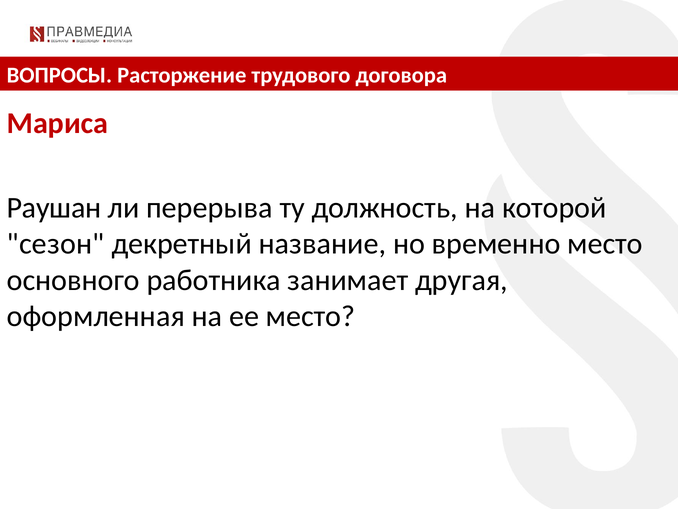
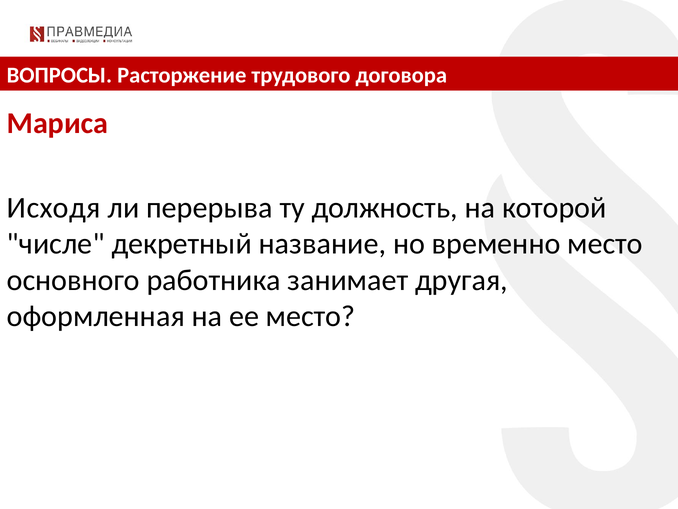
Раушан: Раушан -> Исходя
сезон: сезон -> числе
